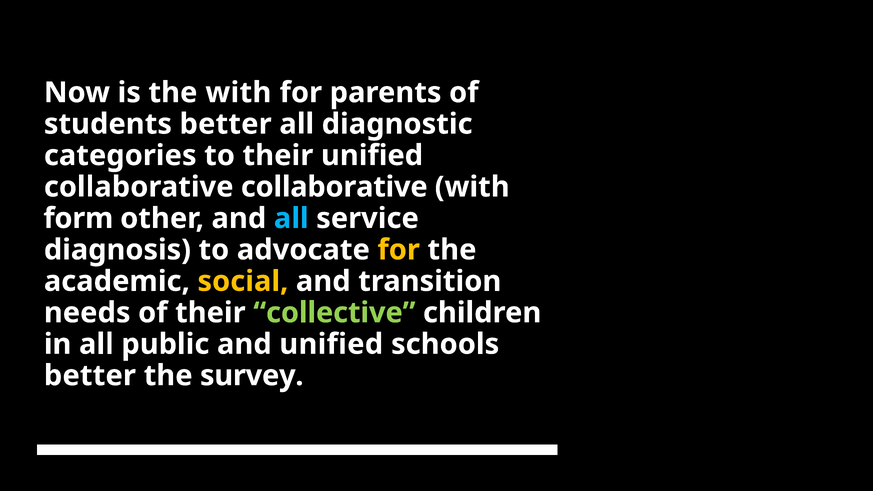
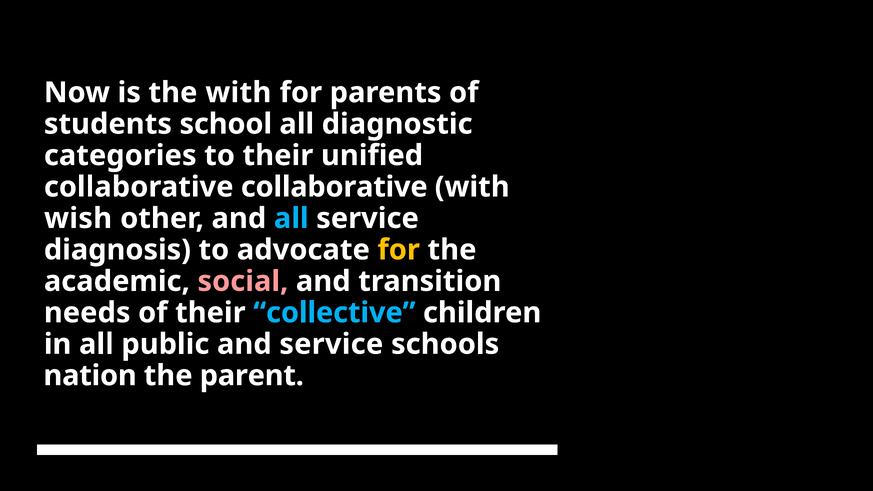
students better: better -> school
form: form -> wish
social colour: yellow -> pink
collective colour: light green -> light blue
and unified: unified -> service
better at (90, 376): better -> nation
survey: survey -> parent
